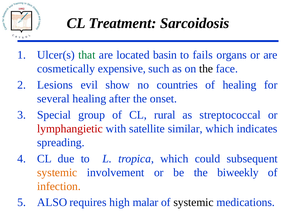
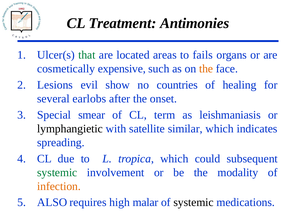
Sarcoidosis: Sarcoidosis -> Antimonies
basin: basin -> areas
the at (206, 69) colour: black -> orange
several healing: healing -> earlobs
group: group -> smear
rural: rural -> term
streptococcal: streptococcal -> leishmaniasis
lymphangietic colour: red -> black
systemic at (57, 172) colour: orange -> green
biweekly: biweekly -> modality
